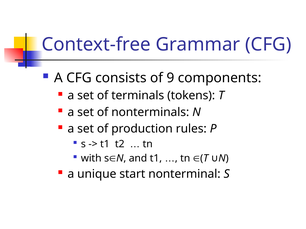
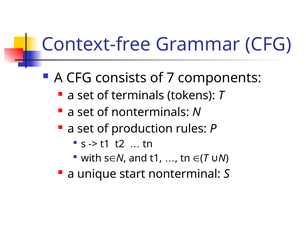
9: 9 -> 7
